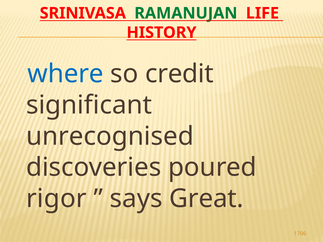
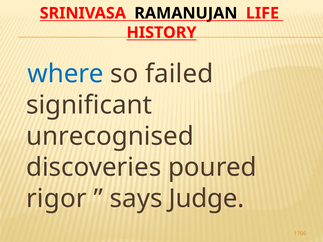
RAMANUJAN colour: green -> black
credit: credit -> failed
Great: Great -> Judge
